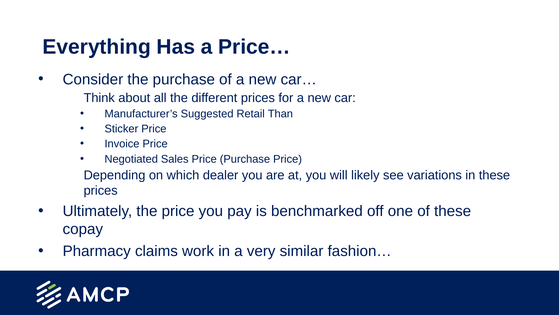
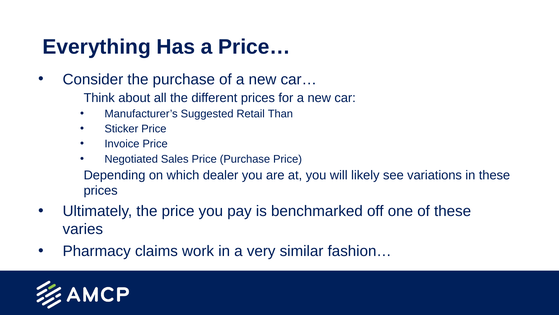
copay: copay -> varies
